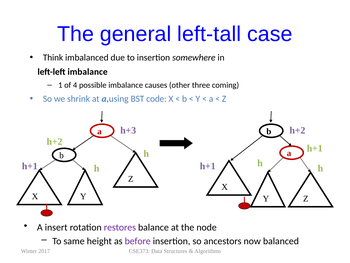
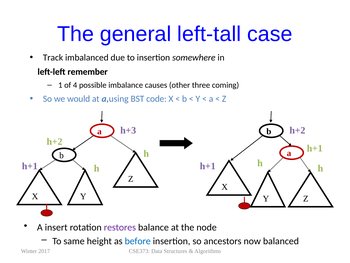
Think: Think -> Track
left-left imbalance: imbalance -> remember
shrink: shrink -> would
before colour: purple -> blue
